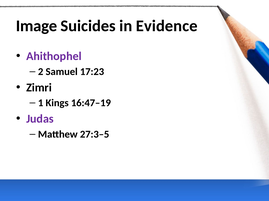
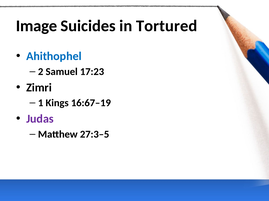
Evidence: Evidence -> Tortured
Ahithophel colour: purple -> blue
16:47–19: 16:47–19 -> 16:67–19
